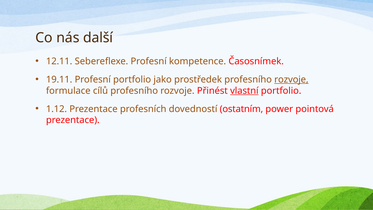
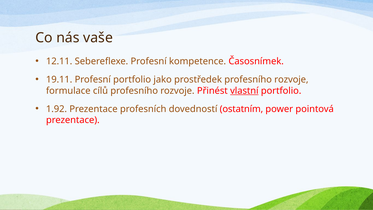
další: další -> vaše
rozvoje at (291, 79) underline: present -> none
1.12: 1.12 -> 1.92
